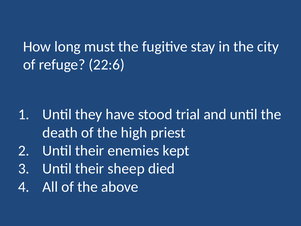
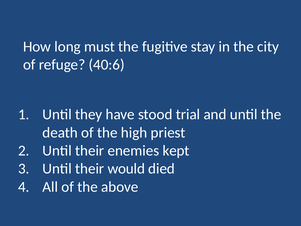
22:6: 22:6 -> 40:6
sheep: sheep -> would
